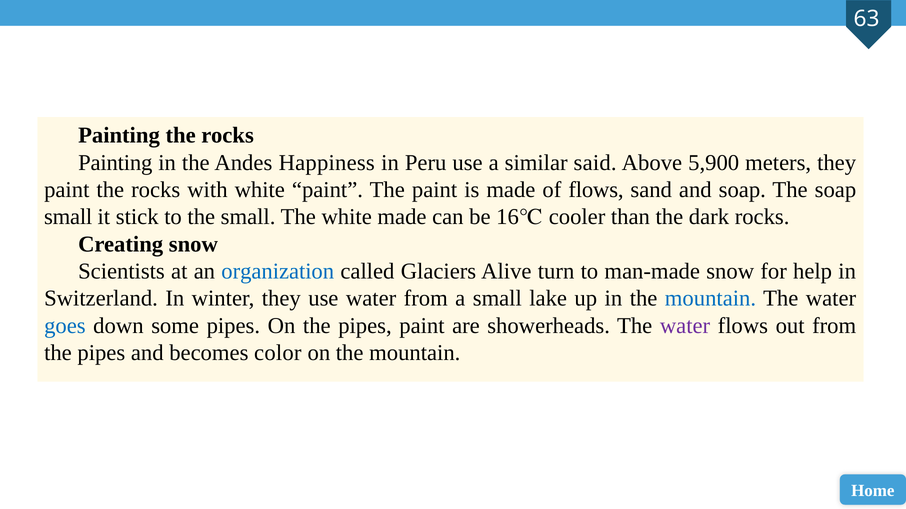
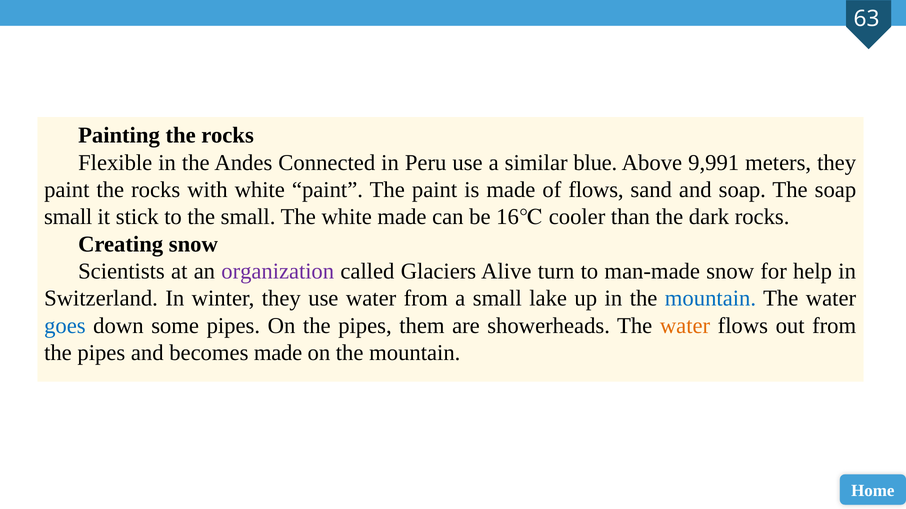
Painting at (115, 163): Painting -> Flexible
Happiness: Happiness -> Connected
said: said -> blue
5,900: 5,900 -> 9,991
organization colour: blue -> purple
pipes paint: paint -> them
water at (685, 326) colour: purple -> orange
becomes color: color -> made
